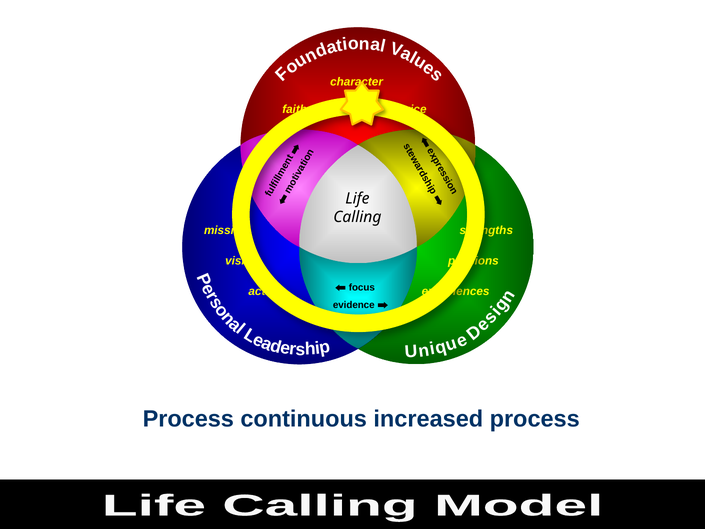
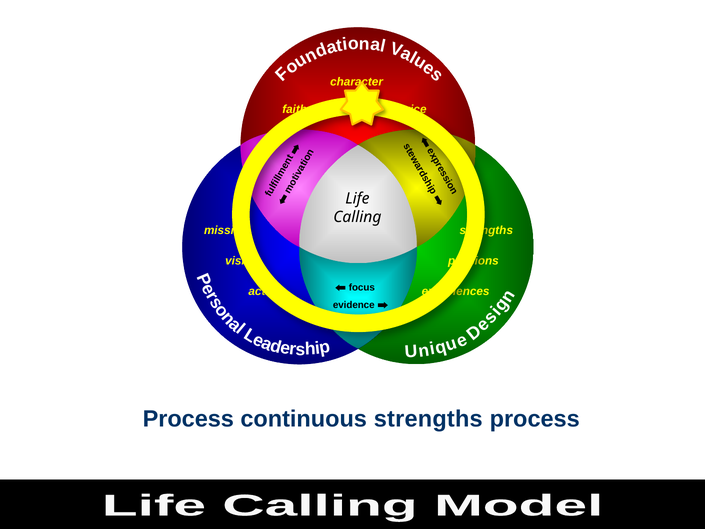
continuous increased: increased -> strengths
